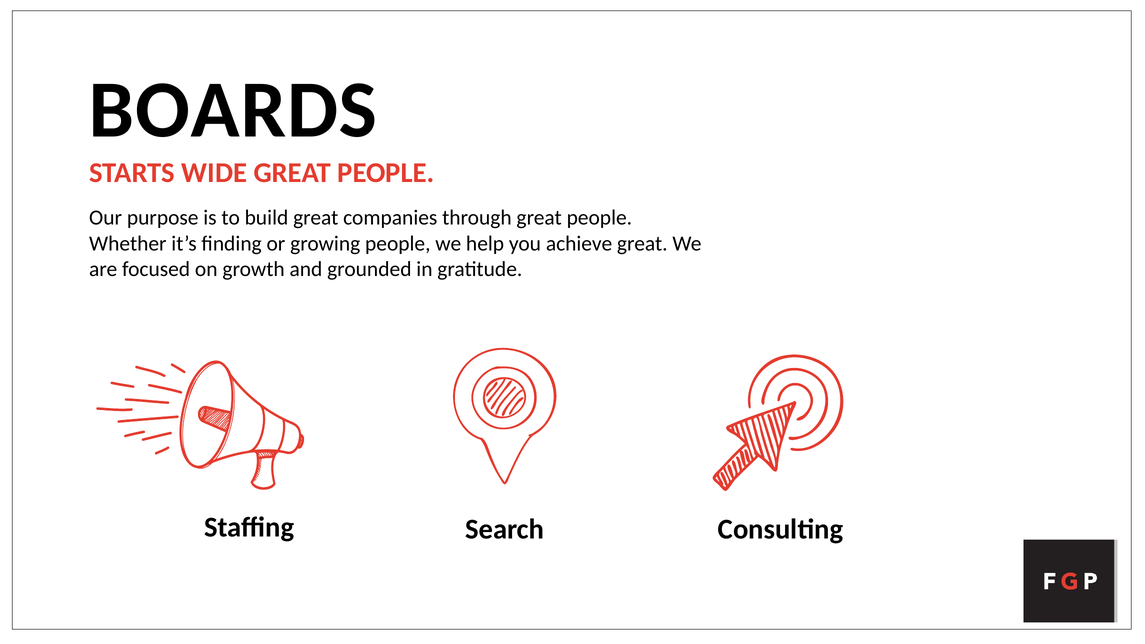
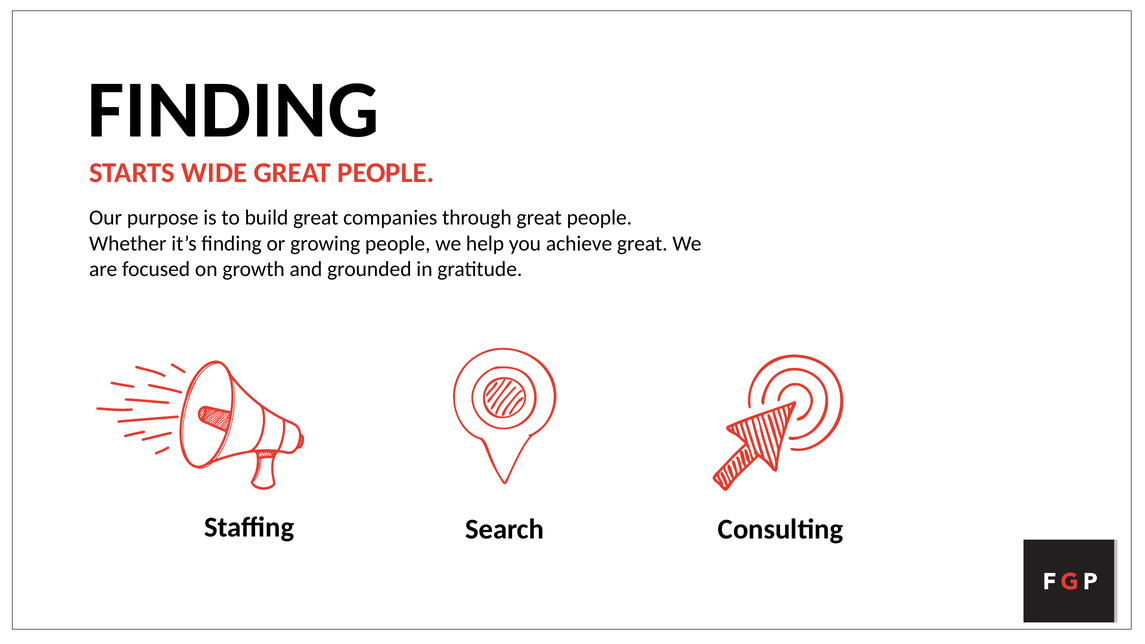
BOARDS at (233, 110): BOARDS -> FINDING
